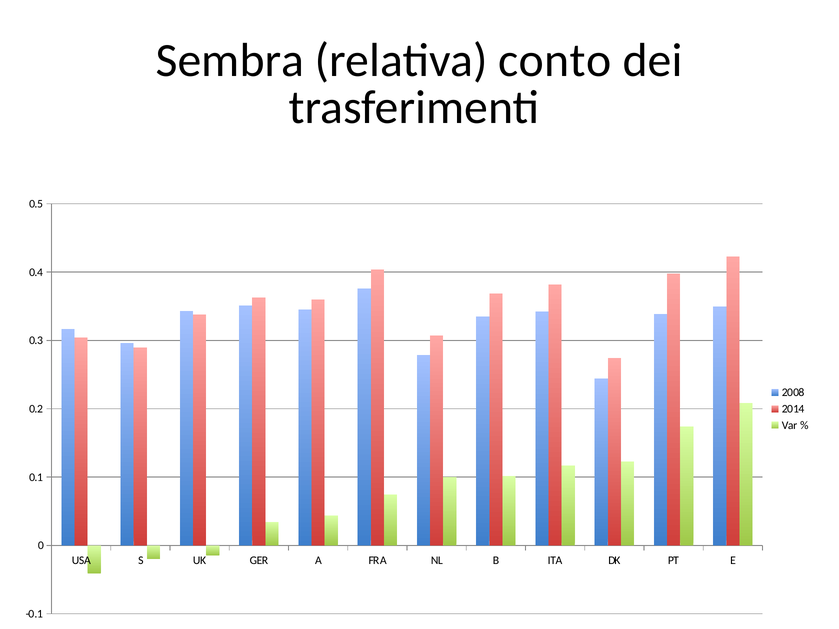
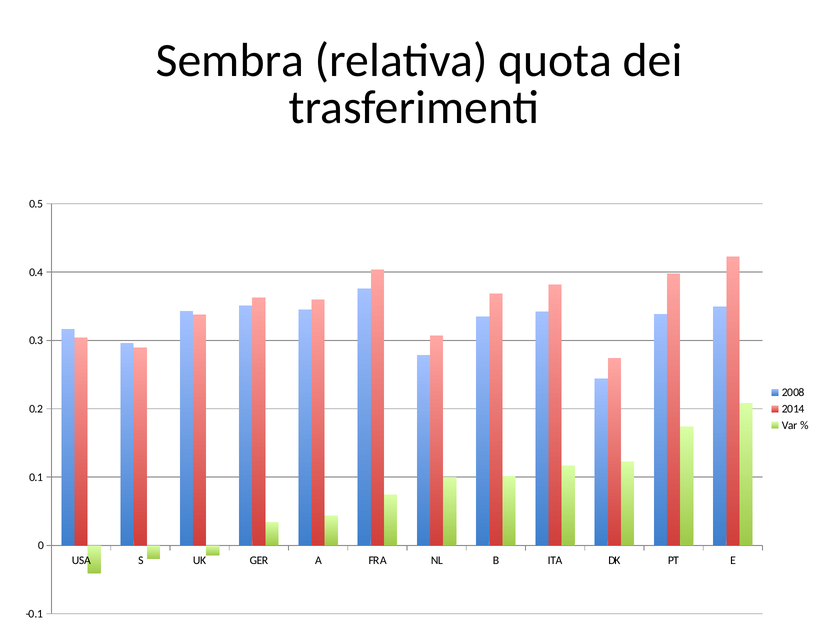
conto: conto -> quota
